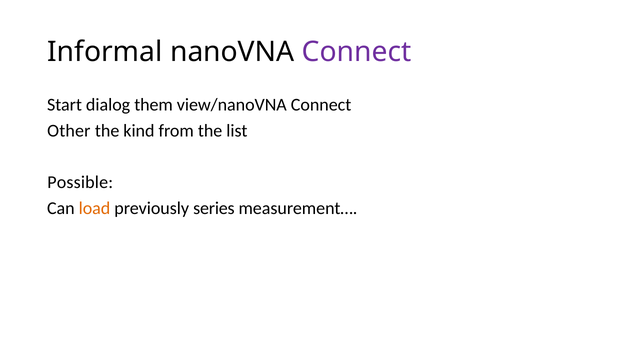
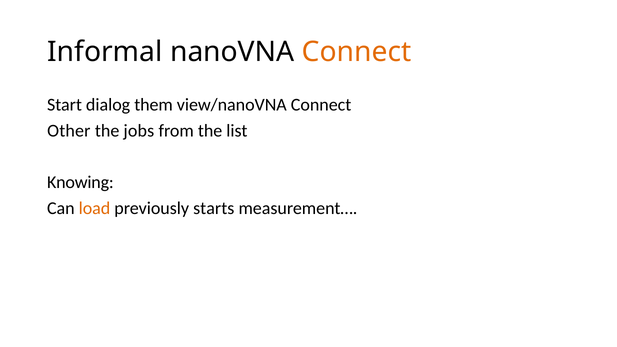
Connect at (357, 52) colour: purple -> orange
kind: kind -> jobs
Possible: Possible -> Knowing
series: series -> starts
